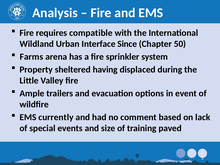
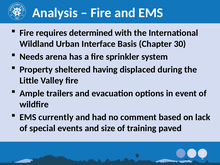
compatible: compatible -> determined
Since: Since -> Basis
50: 50 -> 30
Farms: Farms -> Needs
